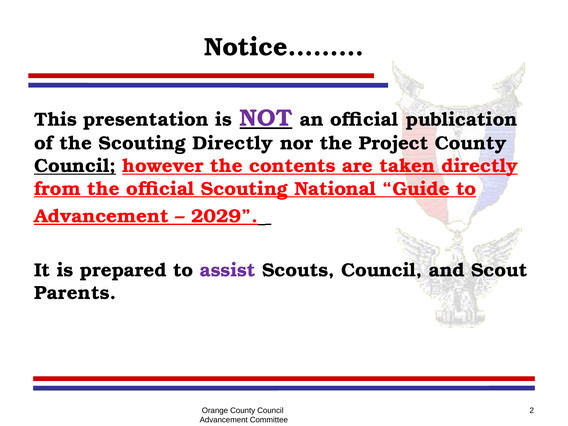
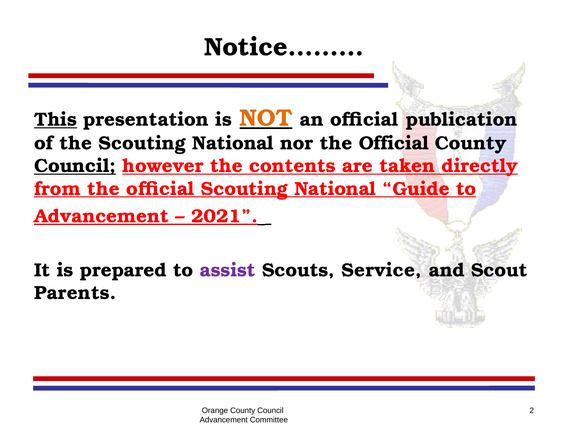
This underline: none -> present
NOT colour: purple -> orange
the Scouting Directly: Directly -> National
nor the Project: Project -> Official
2029: 2029 -> 2021
Scouts Council: Council -> Service
